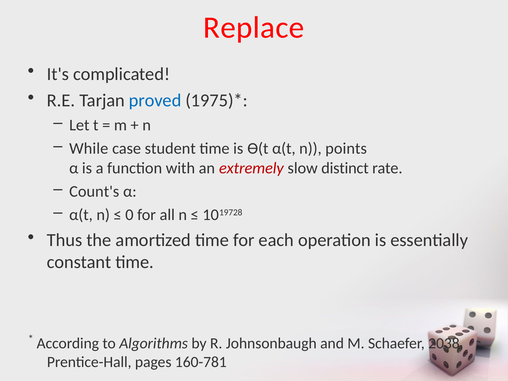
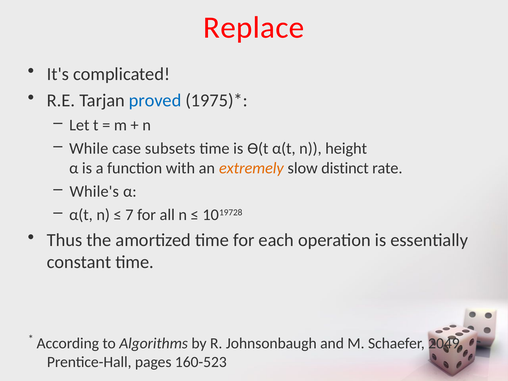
student: student -> subsets
points: points -> height
extremely colour: red -> orange
Count's: Count's -> While's
0: 0 -> 7
2038: 2038 -> 2049
160-781: 160-781 -> 160-523
